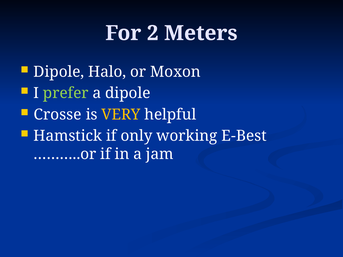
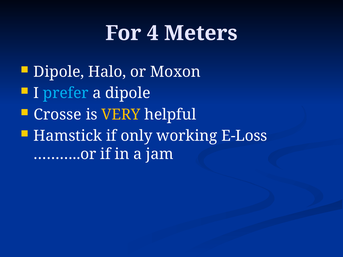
2: 2 -> 4
prefer colour: light green -> light blue
E-Best: E-Best -> E-Loss
